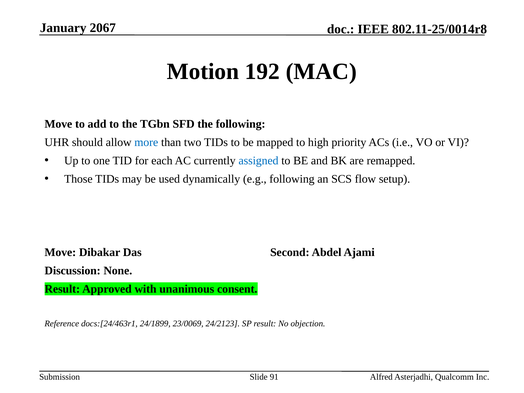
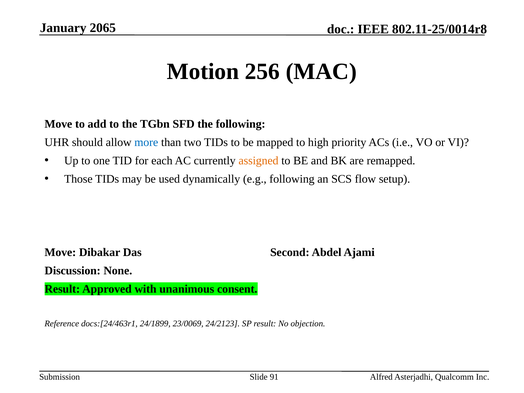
2067: 2067 -> 2065
192: 192 -> 256
assigned colour: blue -> orange
